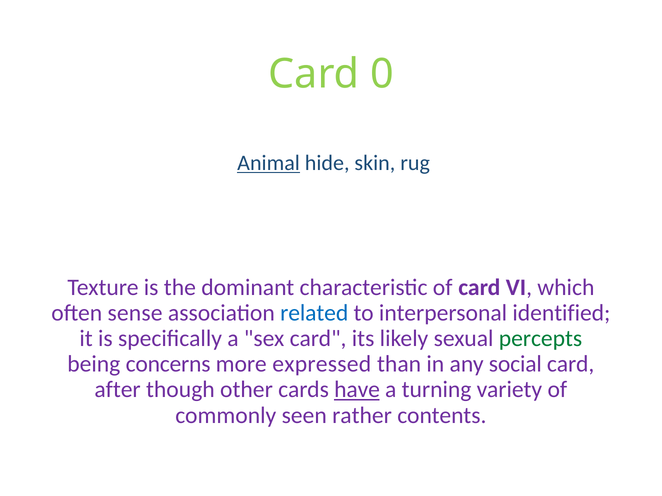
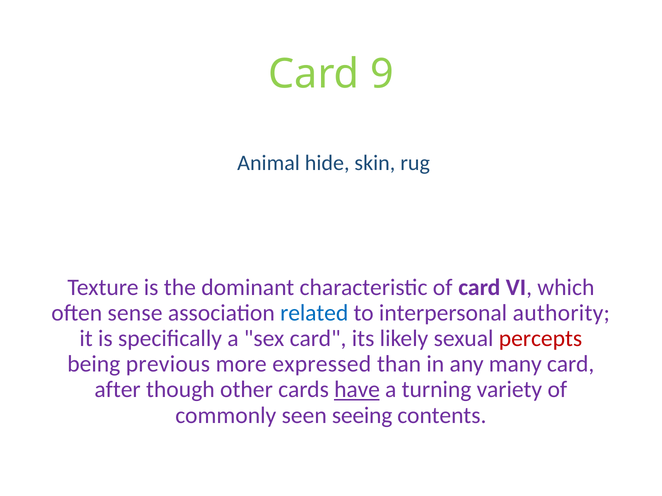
0: 0 -> 9
Animal underline: present -> none
identified: identified -> authority
percepts colour: green -> red
concerns: concerns -> previous
social: social -> many
rather: rather -> seeing
